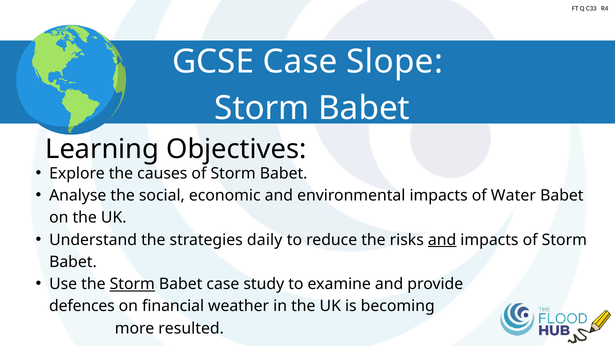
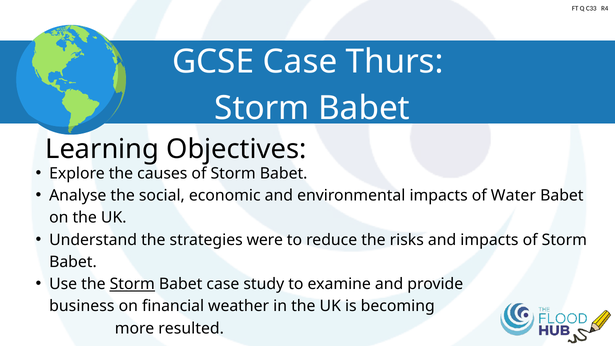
Slope: Slope -> Thurs
daily: daily -> were
and at (442, 240) underline: present -> none
defences: defences -> business
